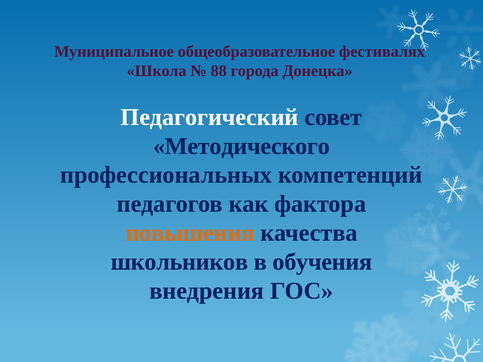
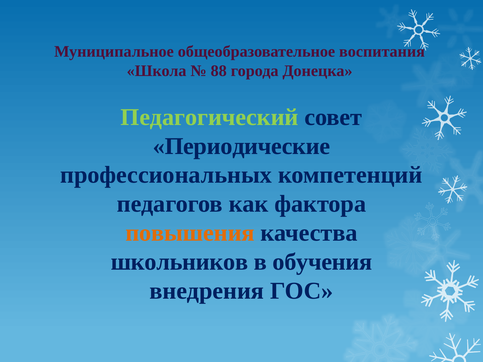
фестивалях: фестивалях -> воспитания
Педагогический colour: white -> light green
Методического: Методического -> Периодические
